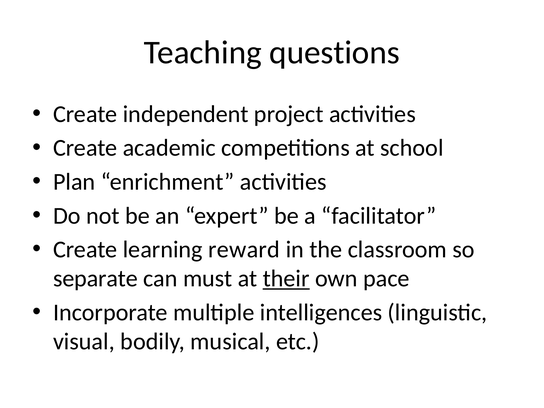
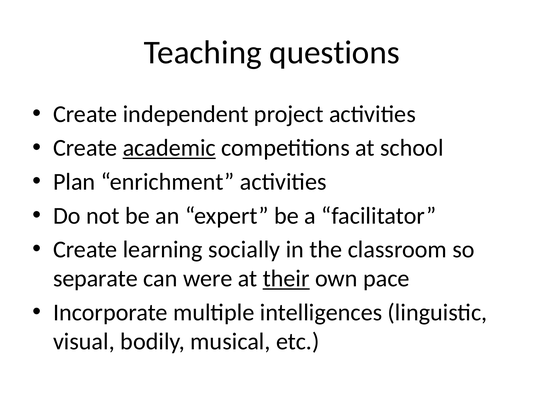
academic underline: none -> present
reward: reward -> socially
must: must -> were
